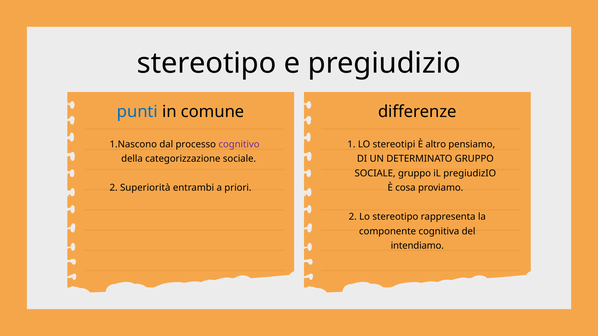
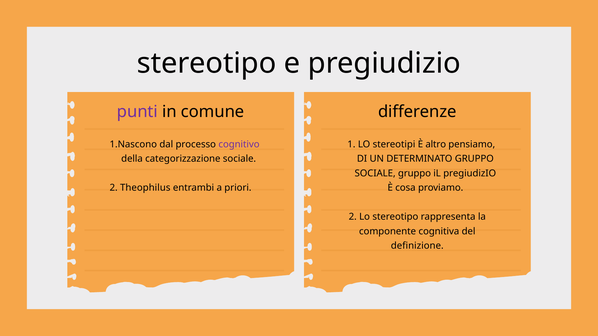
punti colour: blue -> purple
Superiorità: Superiorità -> Theophilus
intendiamo: intendiamo -> definizione
